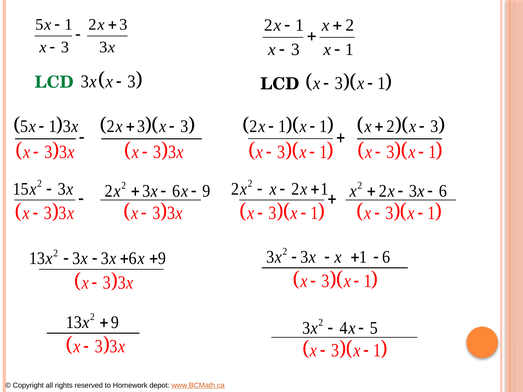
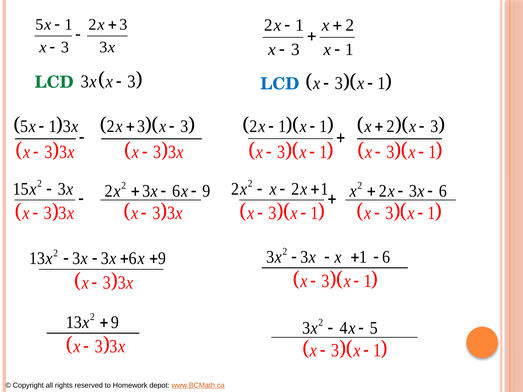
LCD at (280, 84) colour: black -> blue
